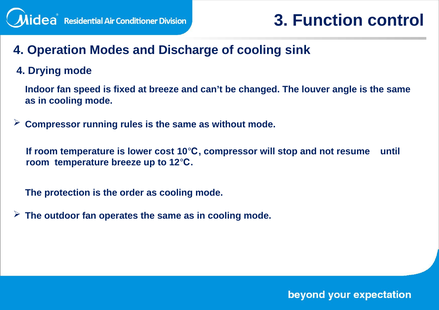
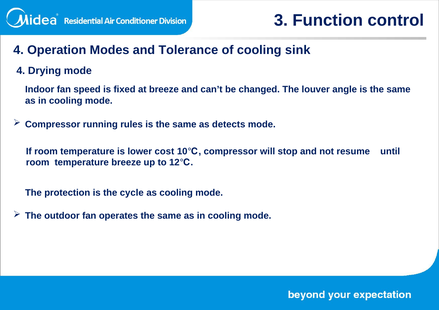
Discharge: Discharge -> Tolerance
without: without -> detects
order: order -> cycle
